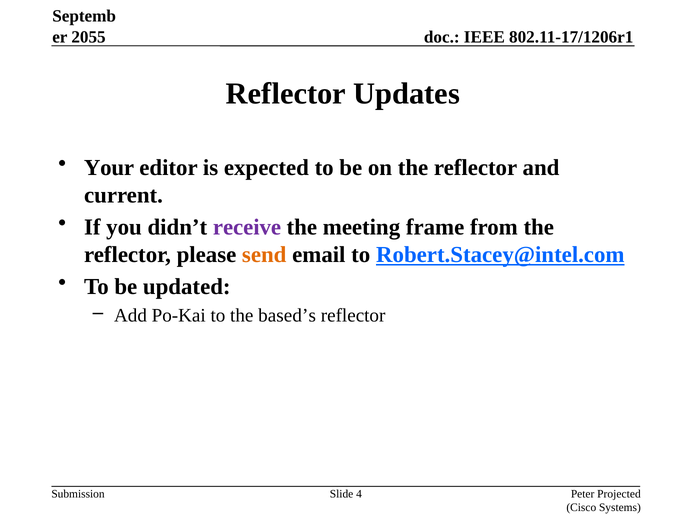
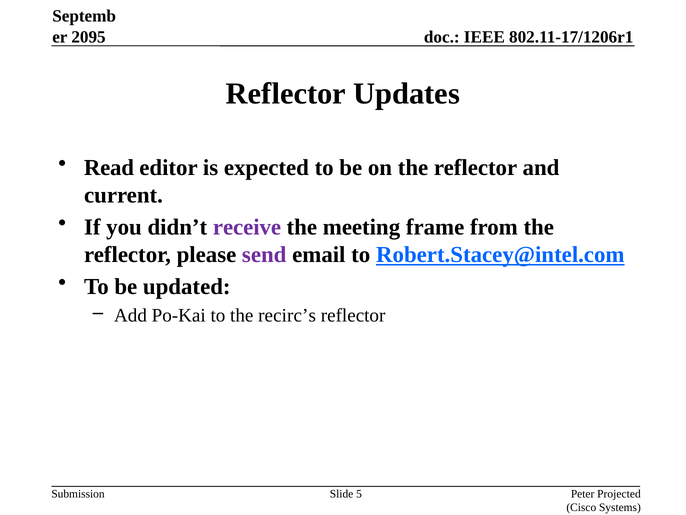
2055: 2055 -> 2095
Your: Your -> Read
send colour: orange -> purple
based’s: based’s -> recirc’s
4: 4 -> 5
